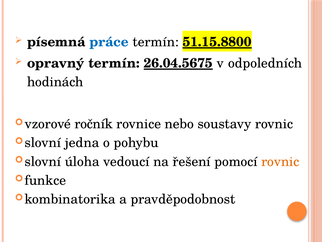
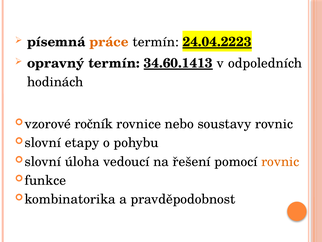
práce colour: blue -> orange
51.15.8800: 51.15.8800 -> 24.04.2223
26.04.5675: 26.04.5675 -> 34.60.1413
jedna: jedna -> etapy
